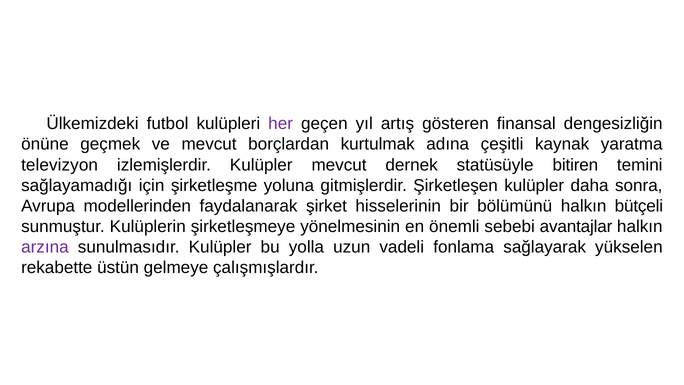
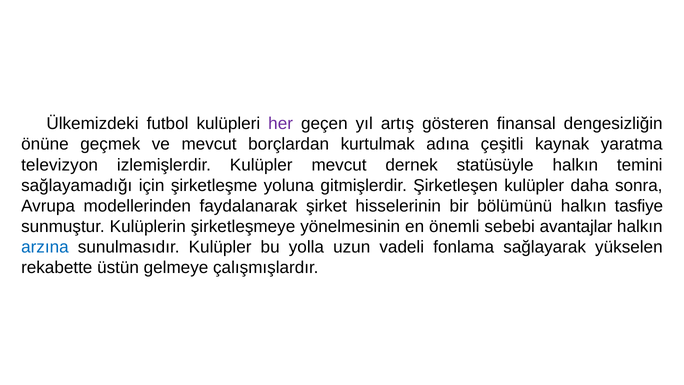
statüsüyle bitiren: bitiren -> halkın
bütçeli: bütçeli -> tasfiye
arzına colour: purple -> blue
